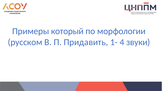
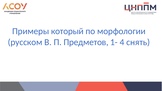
Придавить: Придавить -> Предметов
звуки: звуки -> снять
